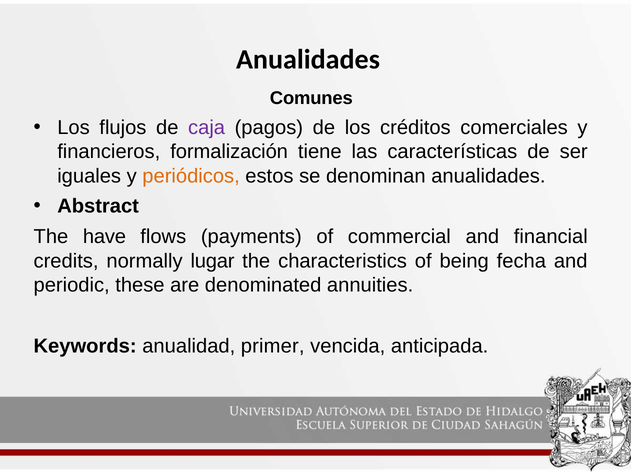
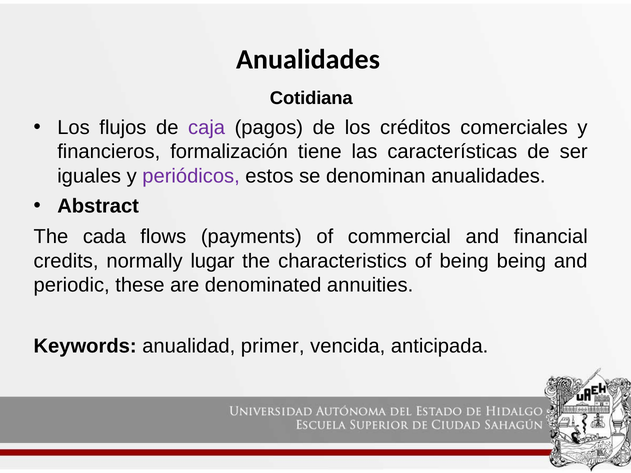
Comunes: Comunes -> Cotidiana
periódicos colour: orange -> purple
have: have -> cada
being fecha: fecha -> being
